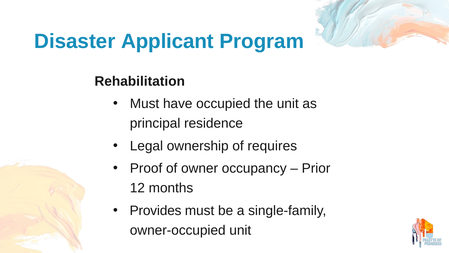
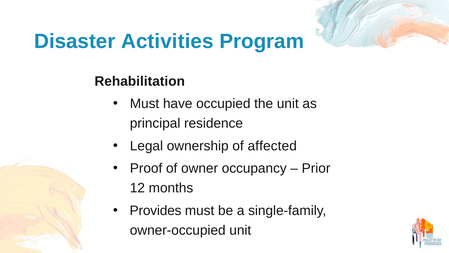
Applicant: Applicant -> Activities
requires: requires -> affected
